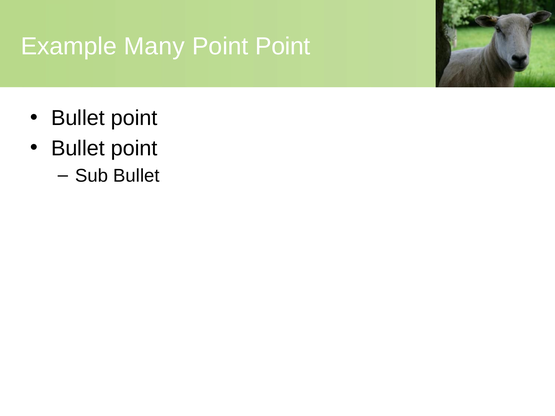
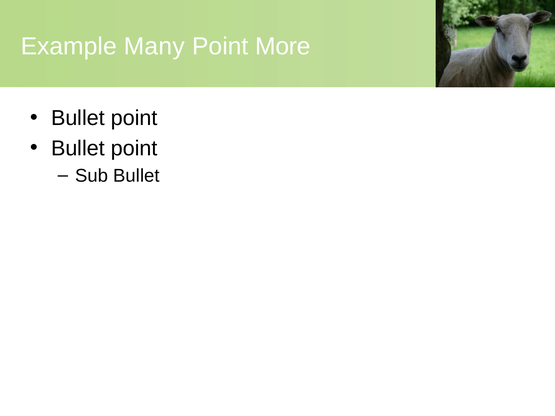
Point Point: Point -> More
